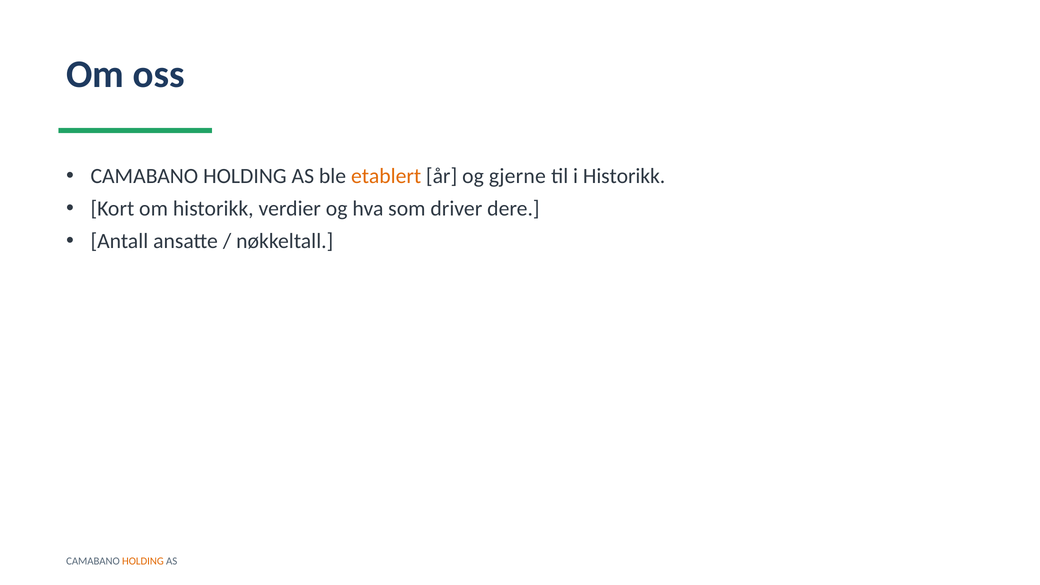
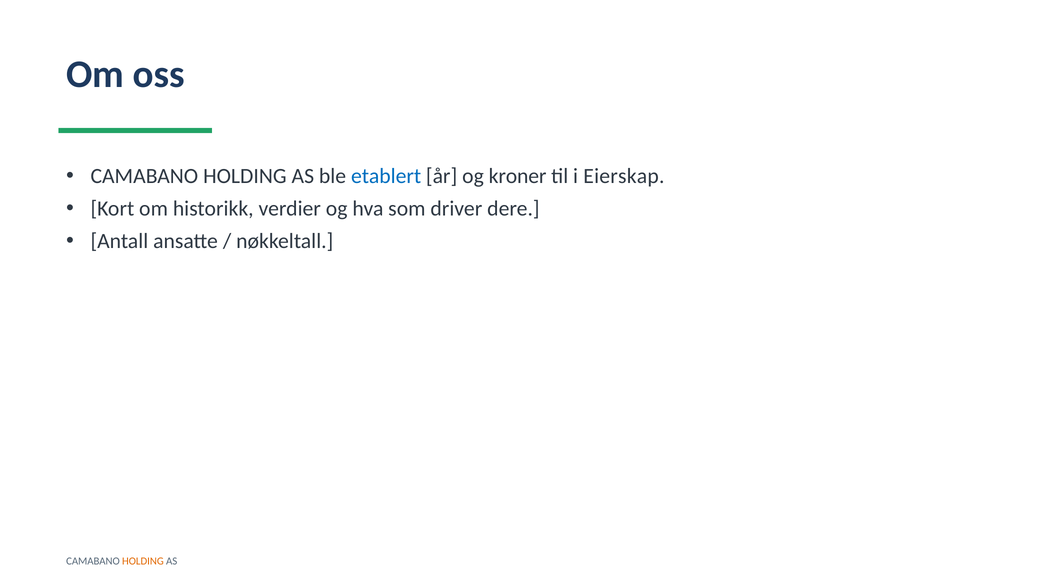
etablert colour: orange -> blue
gjerne: gjerne -> kroner
i Historikk: Historikk -> Eierskap
